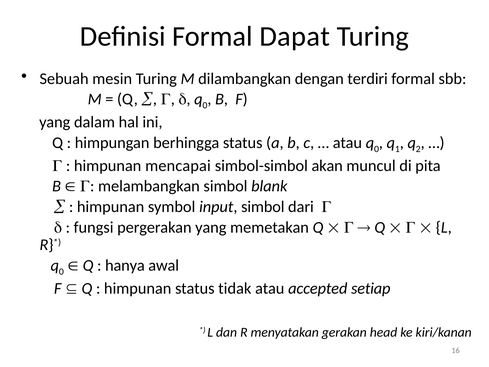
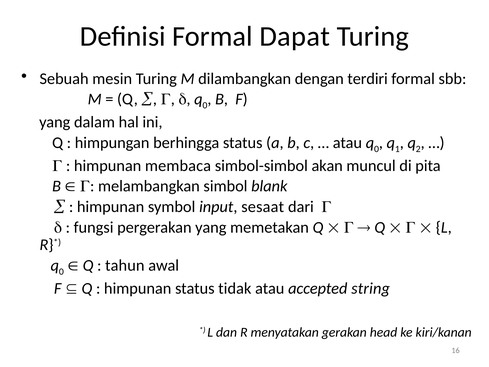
mencapai: mencapai -> membaca
input simbol: simbol -> sesaat
hanya: hanya -> tahun
setiap: setiap -> string
